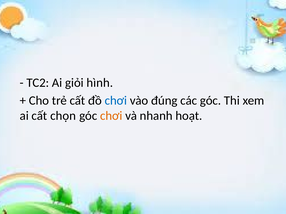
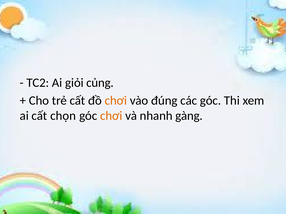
hình: hình -> củng
chơi at (116, 101) colour: blue -> orange
hoạt: hoạt -> gàng
